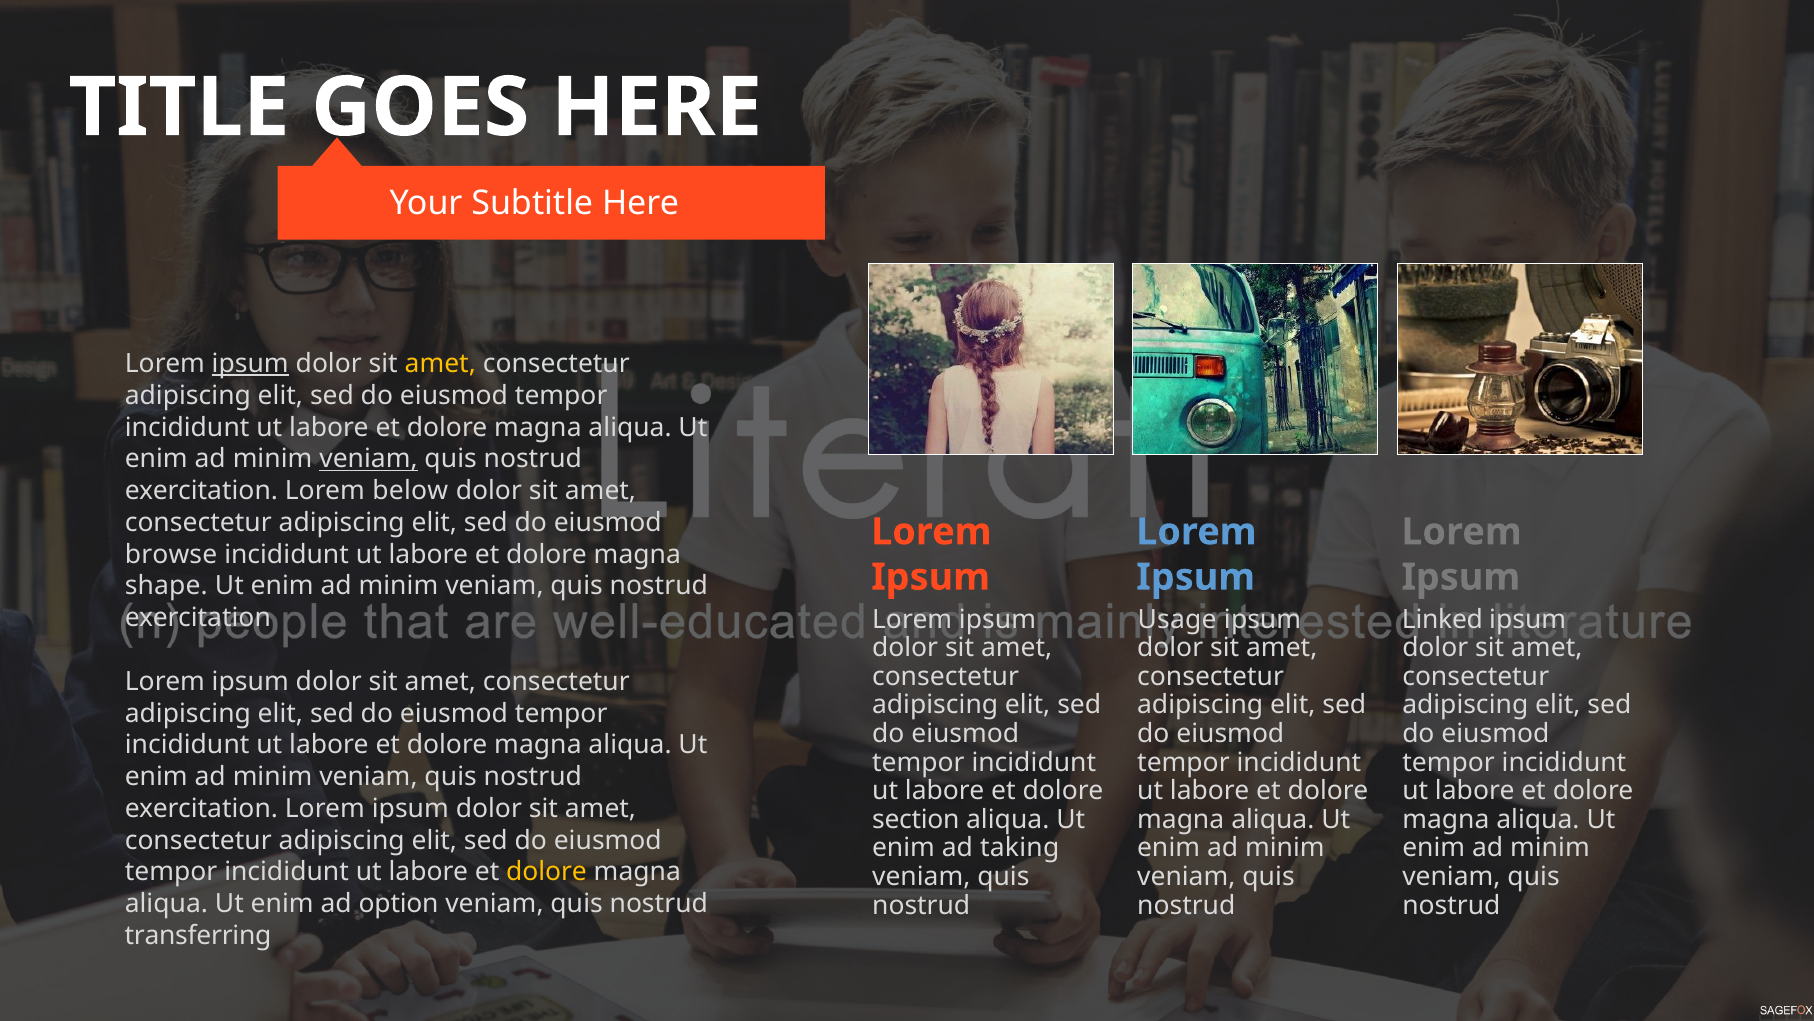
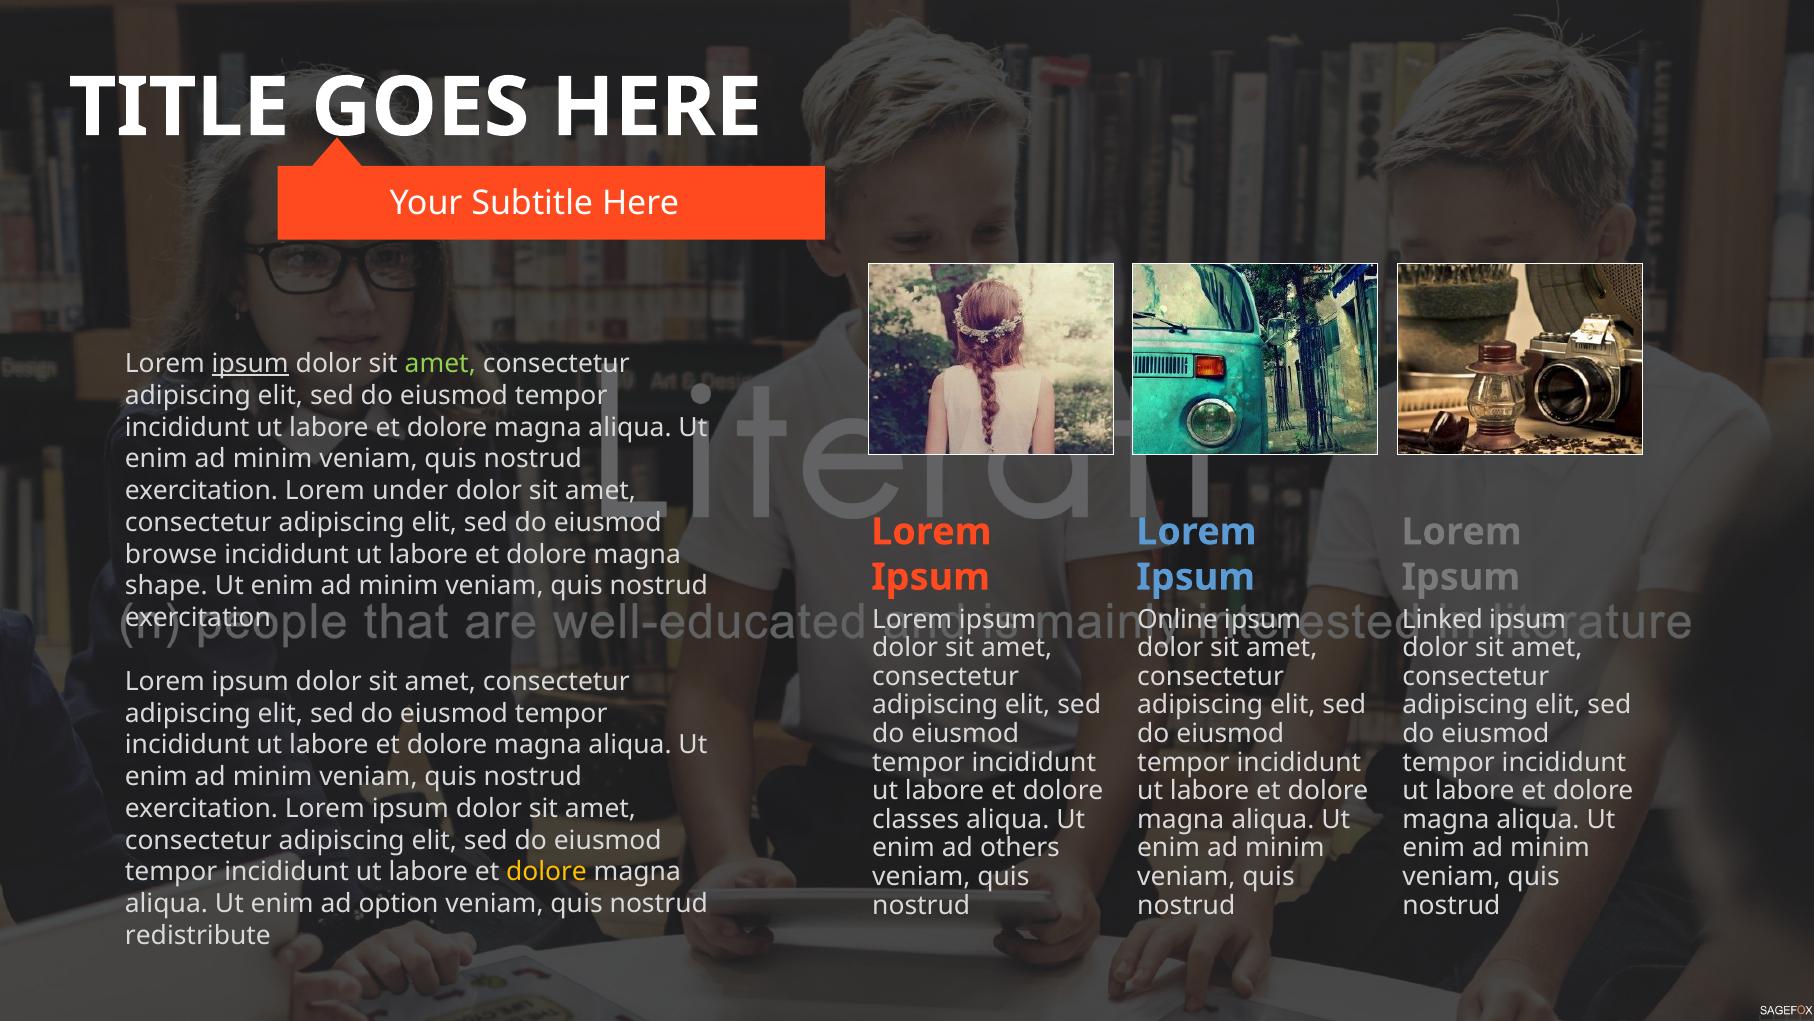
amet at (440, 363) colour: yellow -> light green
veniam at (369, 459) underline: present -> none
below: below -> under
Usage: Usage -> Online
section: section -> classes
taking: taking -> others
transferring: transferring -> redistribute
